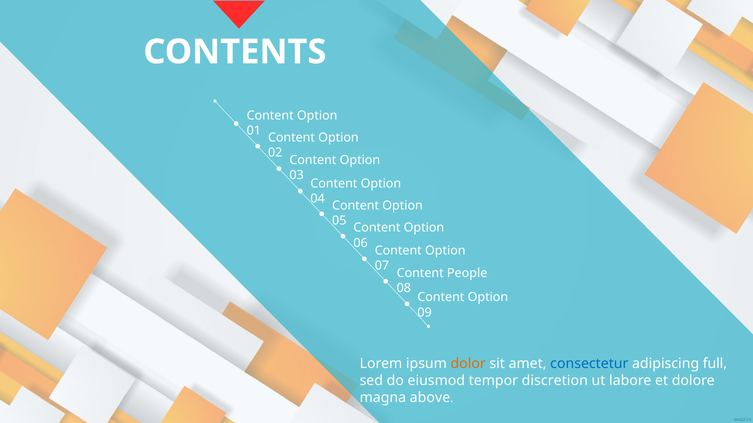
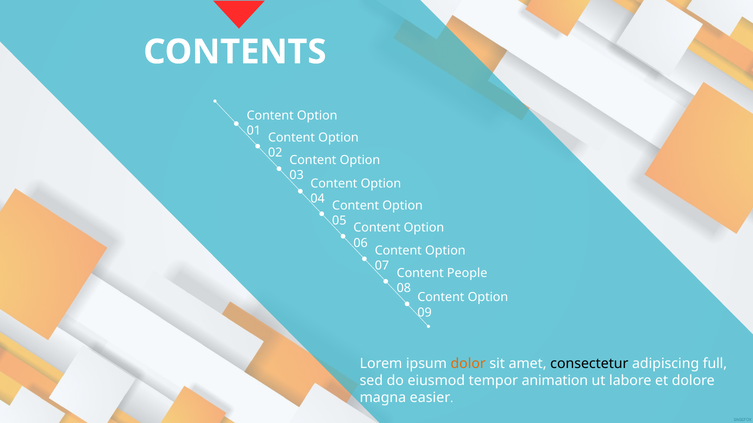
consectetur colour: blue -> black
discretion: discretion -> animation
above: above -> easier
